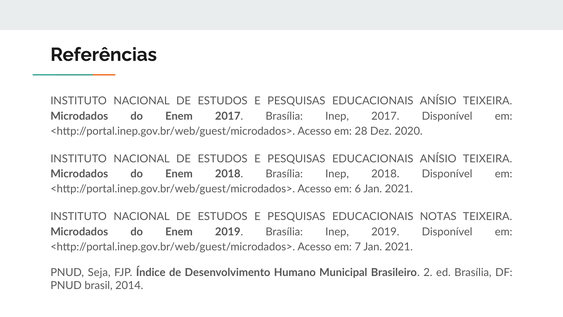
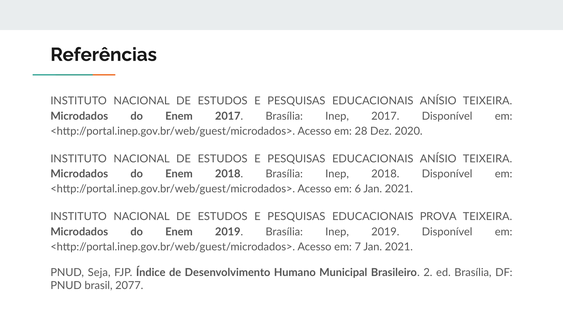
NOTAS: NOTAS -> PROVA
2014: 2014 -> 2077
